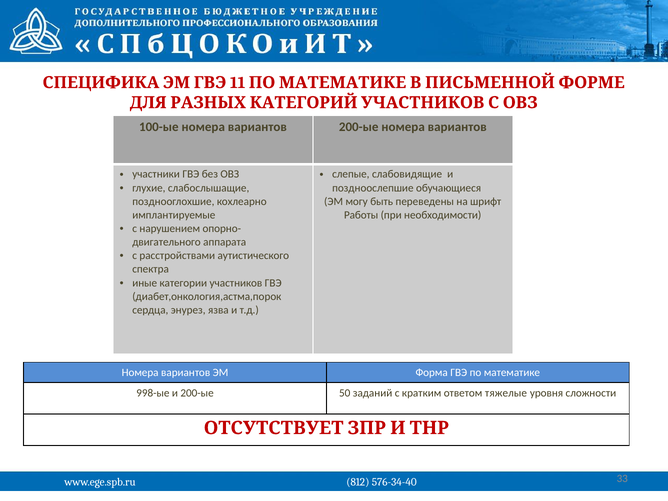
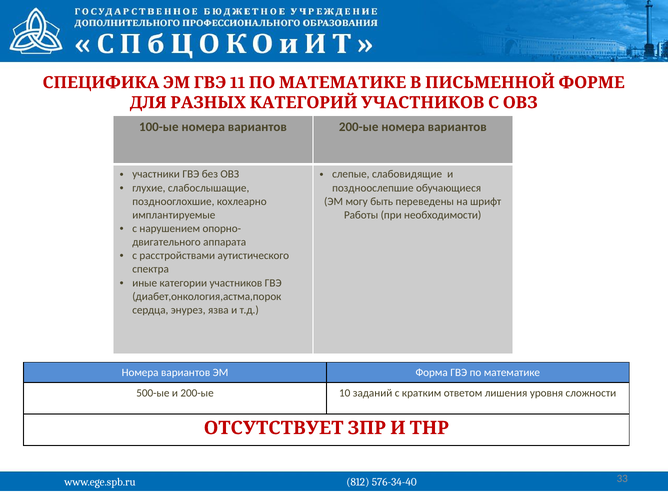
998-ые: 998-ые -> 500-ые
50: 50 -> 10
тяжелые: тяжелые -> лишения
